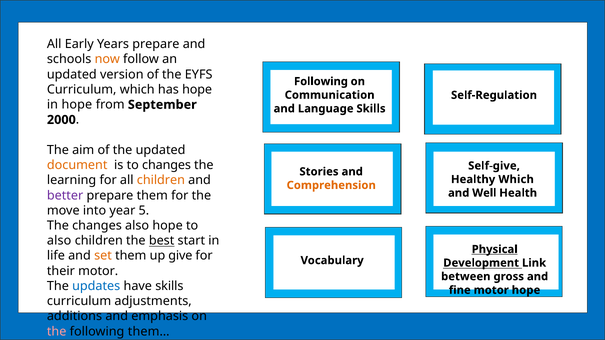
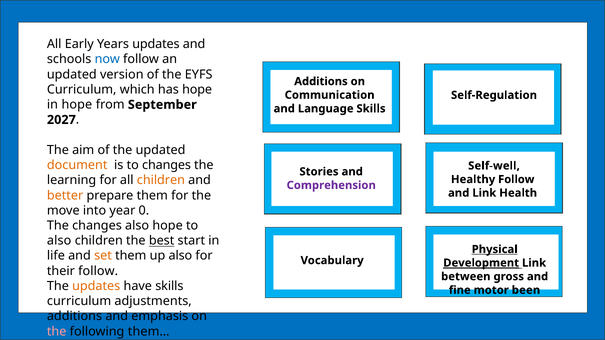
Years prepare: prepare -> updates
now colour: orange -> blue
Following at (321, 81): Following -> Additions
2000: 2000 -> 2027
Self-give: Self-give -> Self-well
Healthy Which: Which -> Follow
Comprehension colour: orange -> purple
and Well: Well -> Link
better colour: purple -> orange
5: 5 -> 0
up give: give -> also
Development underline: none -> present
their motor: motor -> follow
updates at (96, 286) colour: blue -> orange
motor hope: hope -> been
